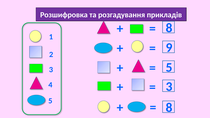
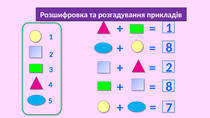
8 at (169, 28): 8 -> 1
9 at (169, 48): 9 -> 8
5 at (169, 67): 5 -> 2
3 at (169, 87): 3 -> 8
8 at (169, 108): 8 -> 7
